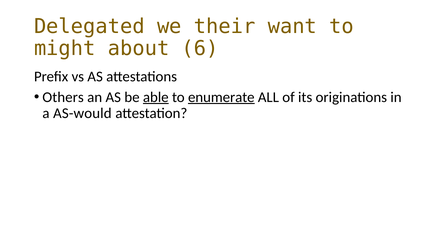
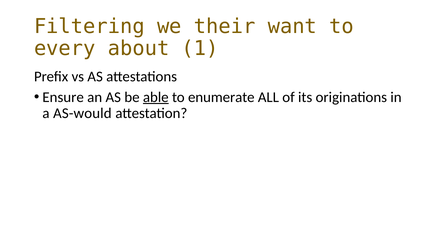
Delegated: Delegated -> Filtering
might: might -> every
6: 6 -> 1
Others: Others -> Ensure
enumerate underline: present -> none
